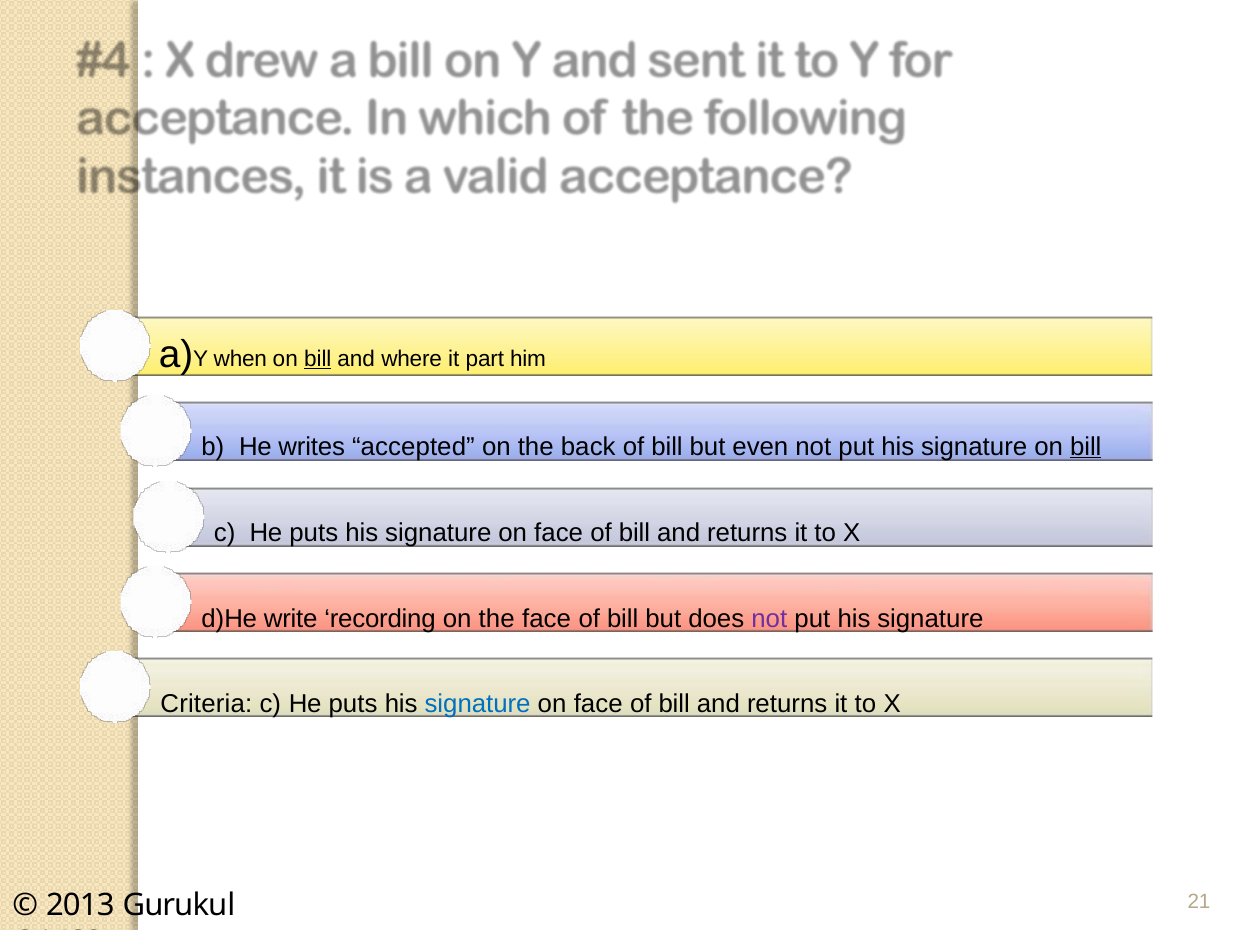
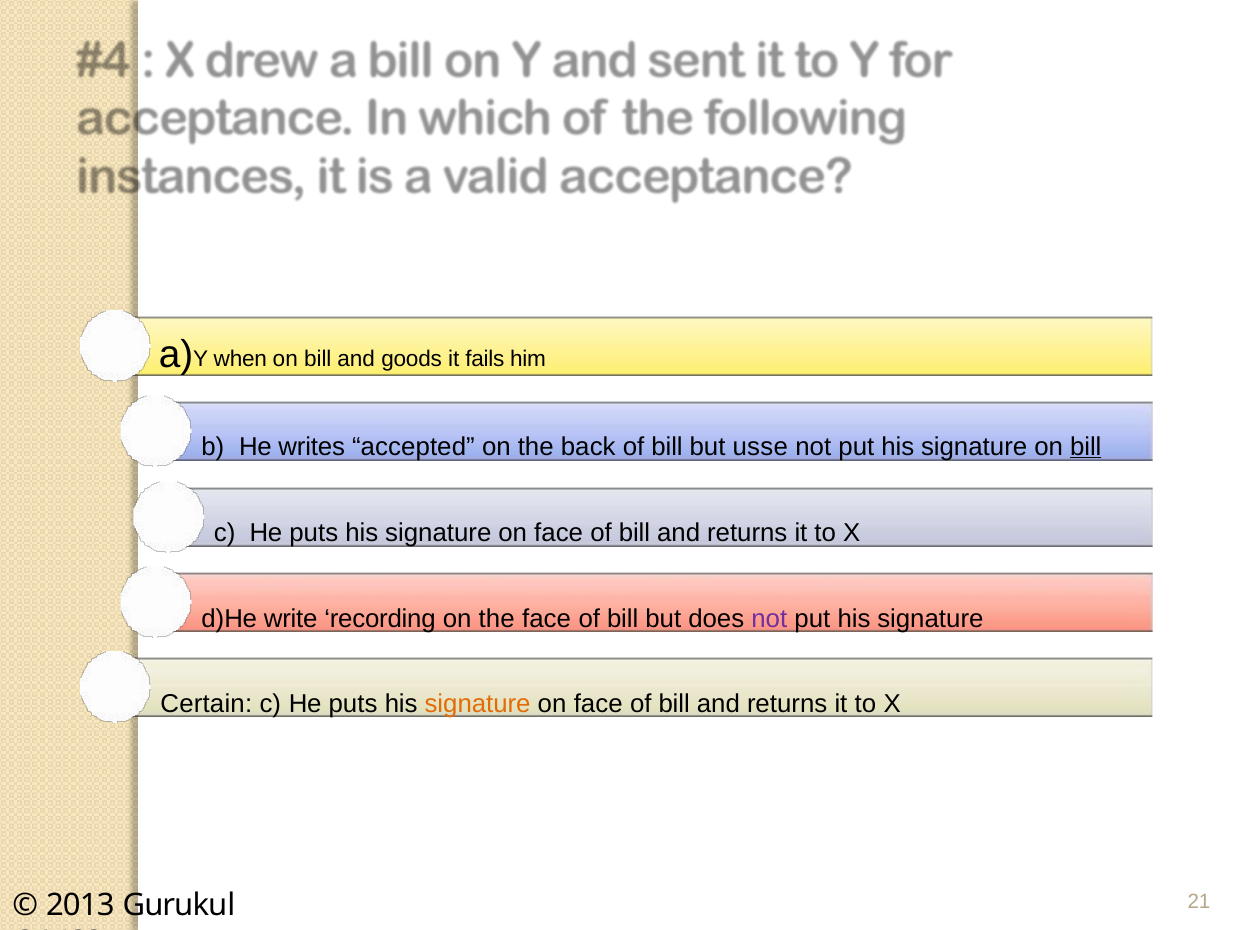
bill at (318, 359) underline: present -> none
where: where -> goods
part: part -> fails
even: even -> usse
Criteria: Criteria -> Certain
signature at (478, 704) colour: blue -> orange
